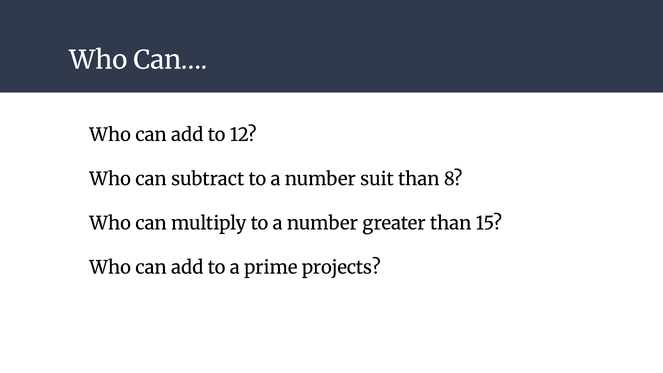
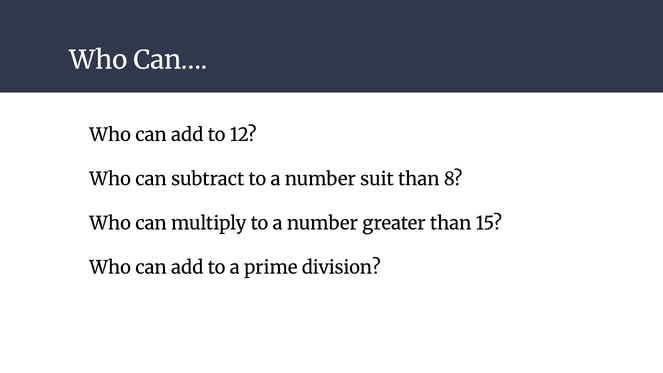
projects: projects -> division
